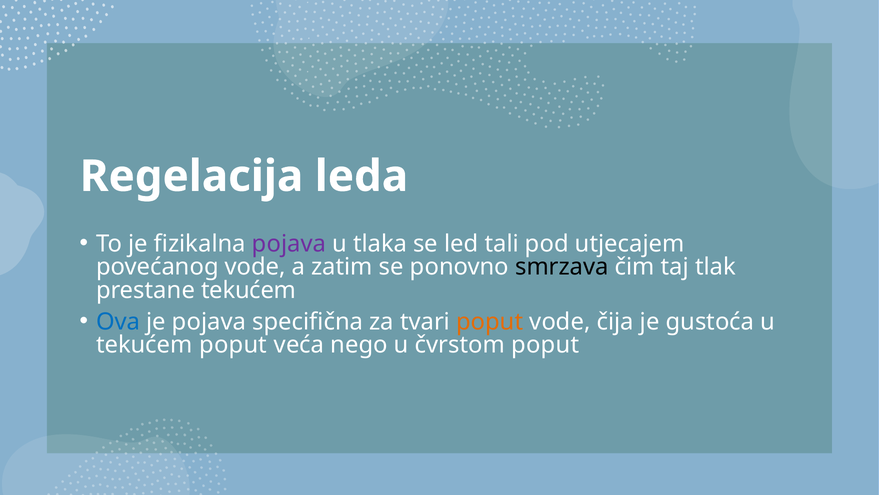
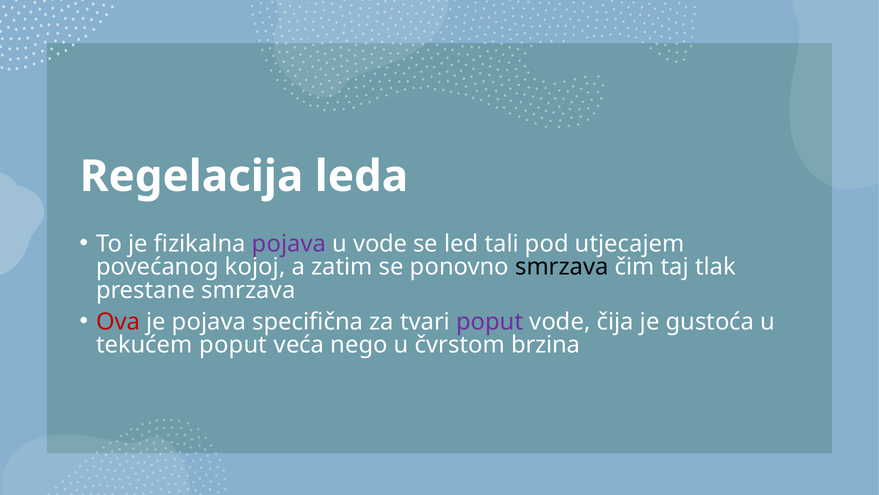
u tlaka: tlaka -> vode
povećanog vode: vode -> kojoj
prestane tekućem: tekućem -> smrzava
Ova colour: blue -> red
poput at (490, 321) colour: orange -> purple
čvrstom poput: poput -> brzina
